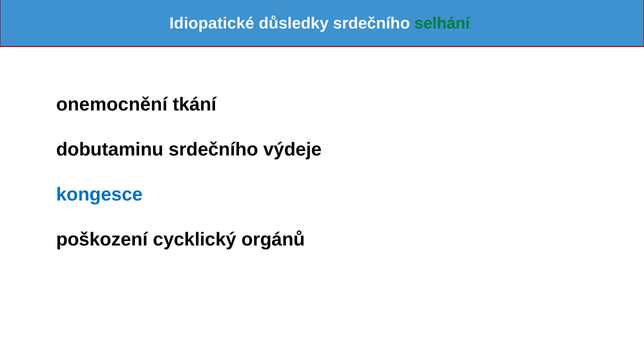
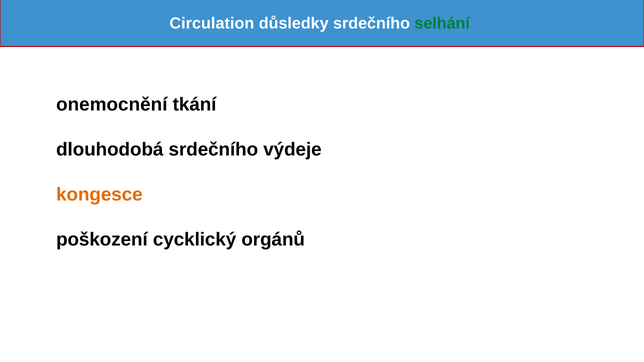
Idiopatické: Idiopatické -> Circulation
dobutaminu: dobutaminu -> dlouhodobá
kongesce colour: blue -> orange
